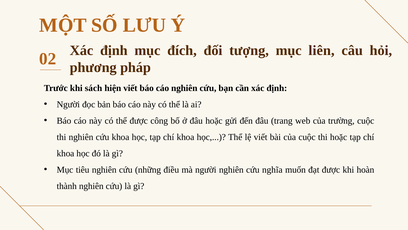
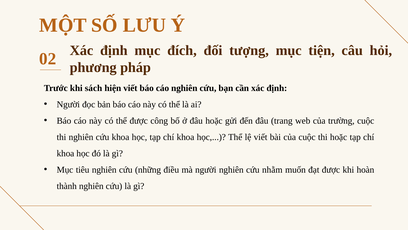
liên: liên -> tiện
nghĩa: nghĩa -> nhằm
